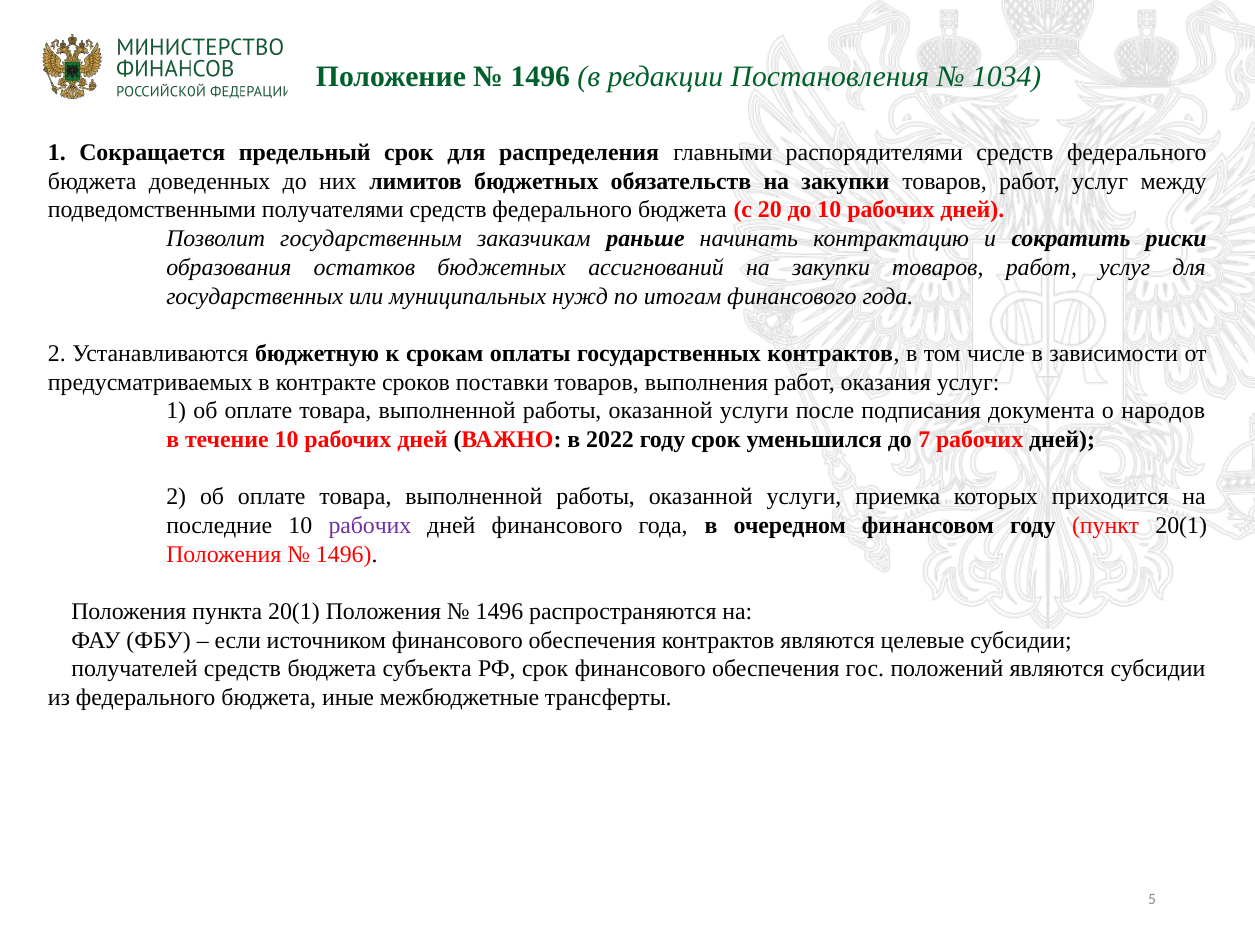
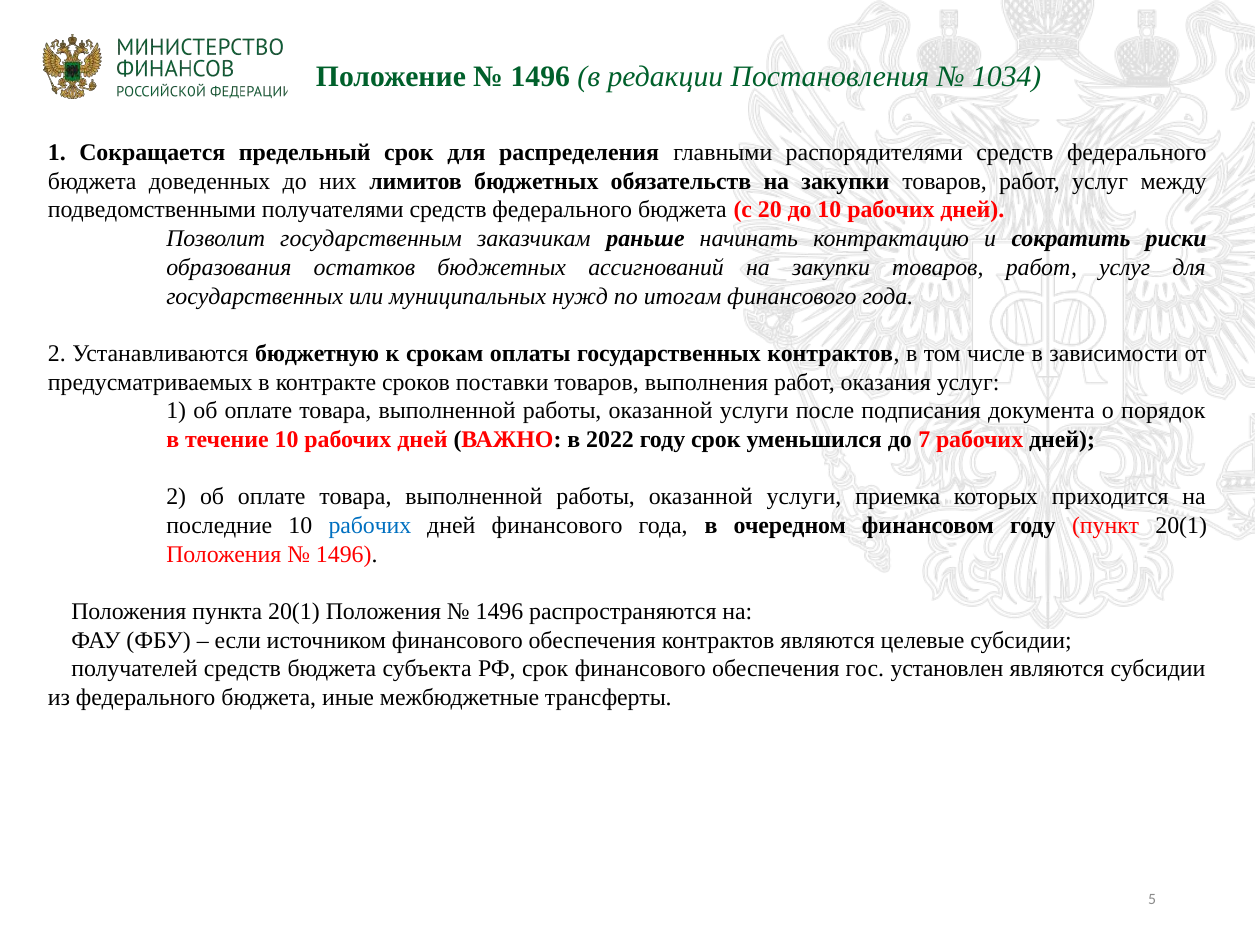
народов: народов -> порядок
рабочих at (370, 525) colour: purple -> blue
положений: положений -> установлен
